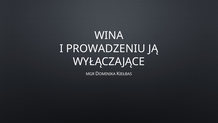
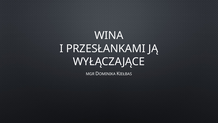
PROWADZENIU: PROWADZENIU -> PRZESŁANKAMI
